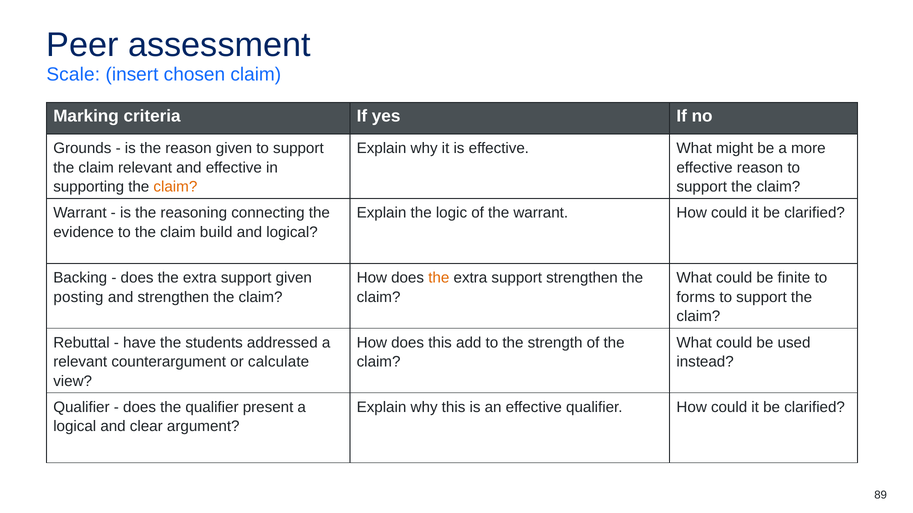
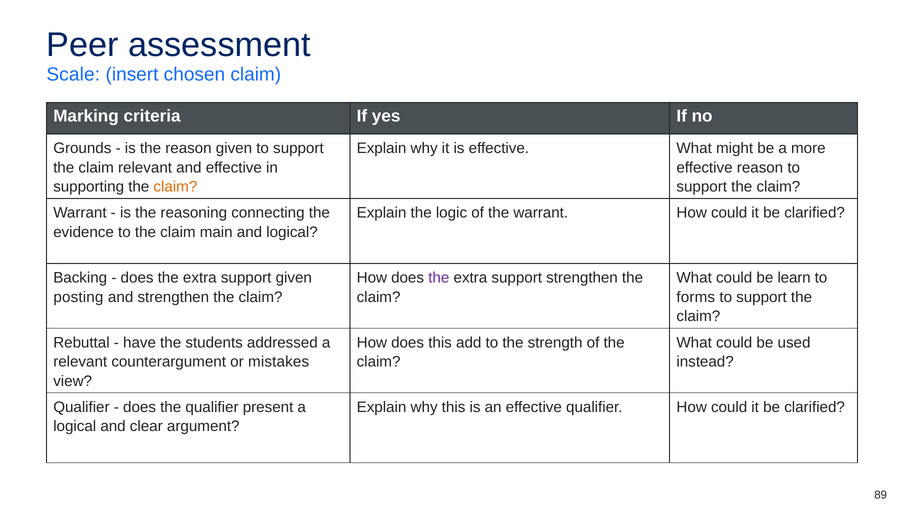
build: build -> main
the at (439, 278) colour: orange -> purple
finite: finite -> learn
calculate: calculate -> mistakes
